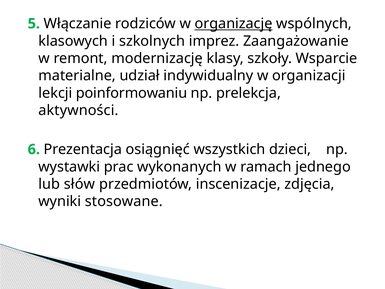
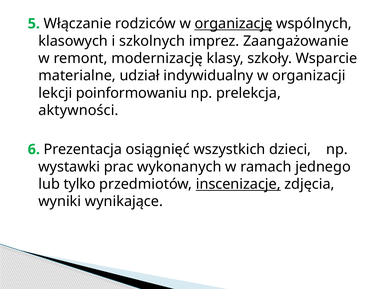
słów: słów -> tylko
inscenizacje underline: none -> present
stosowane: stosowane -> wynikające
